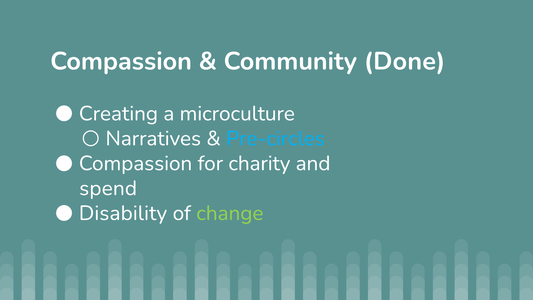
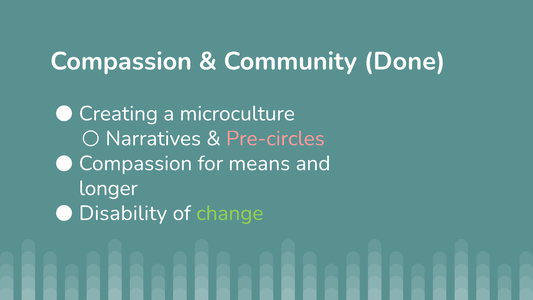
Pre-circles colour: light blue -> pink
charity: charity -> means
spend: spend -> longer
